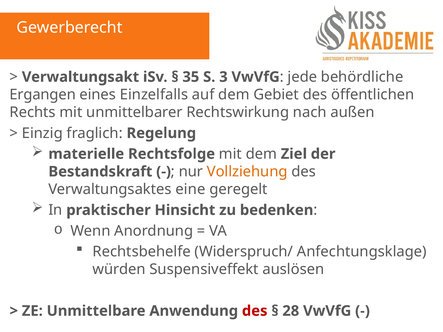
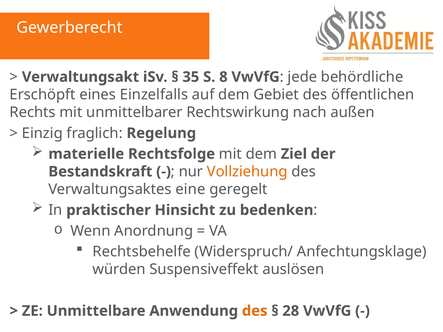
3: 3 -> 8
Ergangen: Ergangen -> Erschöpft
des at (255, 311) colour: red -> orange
